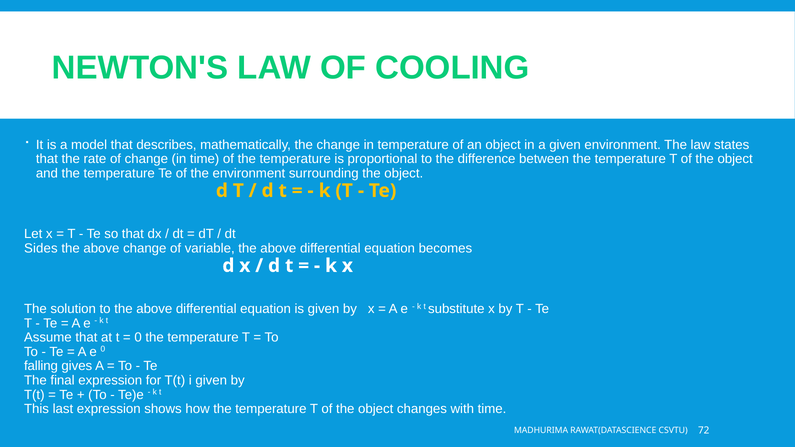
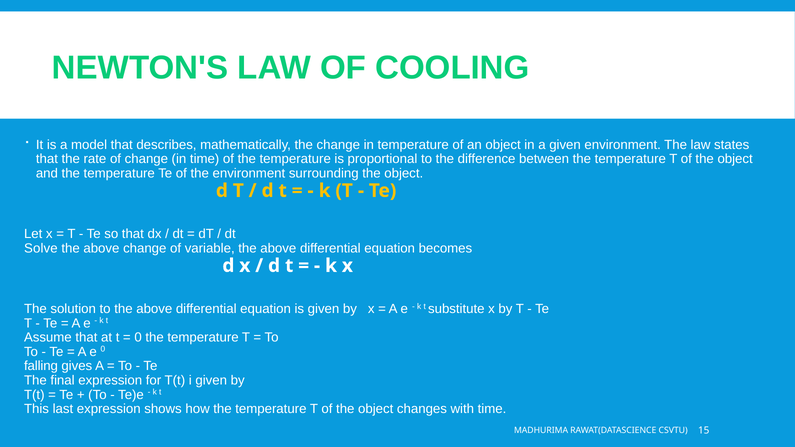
Sides: Sides -> Solve
72: 72 -> 15
